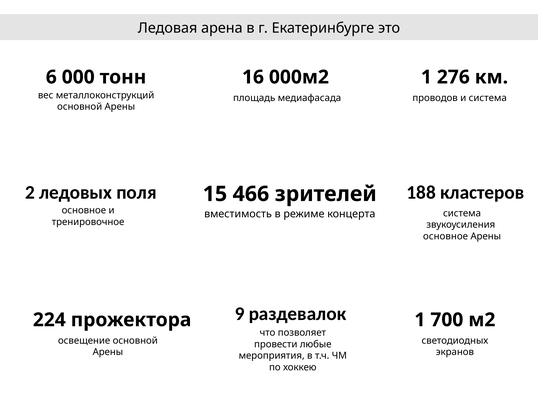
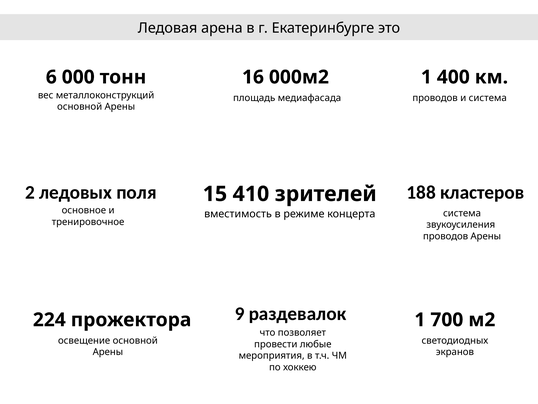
276: 276 -> 400
466: 466 -> 410
основное at (446, 236): основное -> проводов
